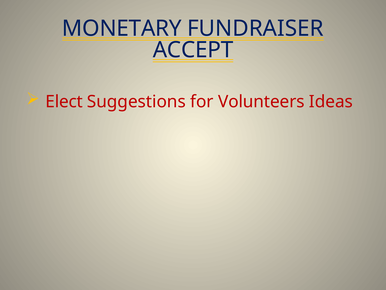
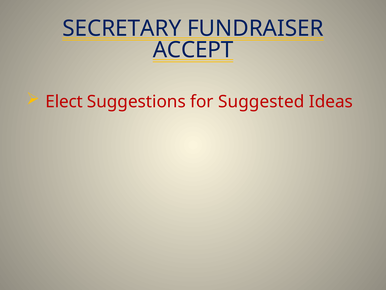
MONETARY: MONETARY -> SECRETARY
Volunteers: Volunteers -> Suggested
